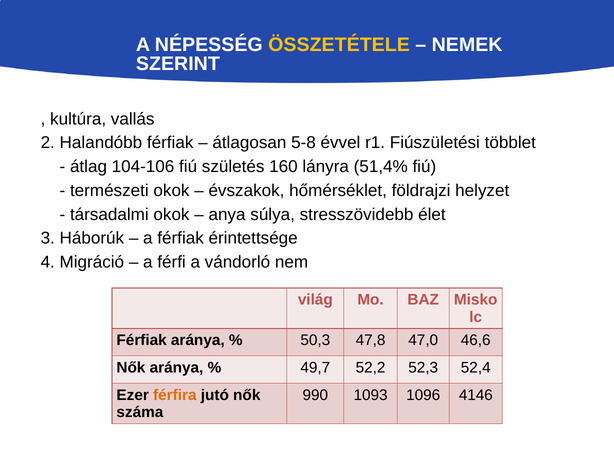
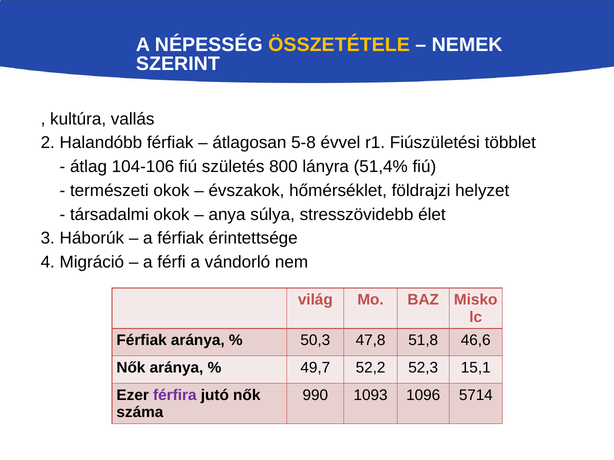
160: 160 -> 800
47,0: 47,0 -> 51,8
52,4: 52,4 -> 15,1
férfira colour: orange -> purple
4146: 4146 -> 5714
